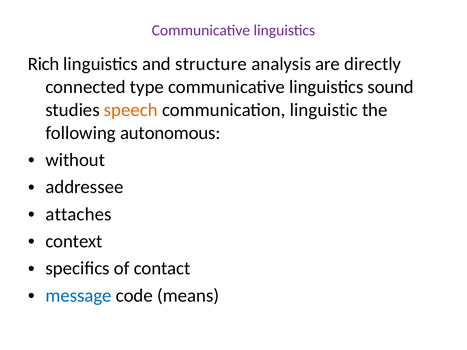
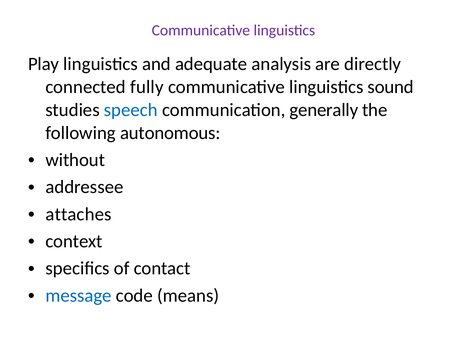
Rich: Rich -> Play
structure: structure -> adequate
type: type -> fully
speech colour: orange -> blue
linguistic: linguistic -> generally
